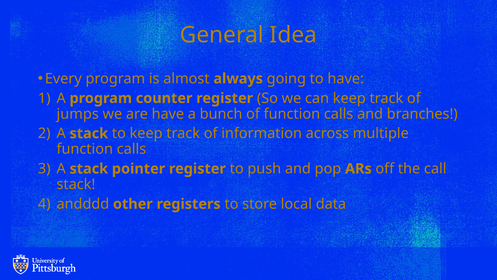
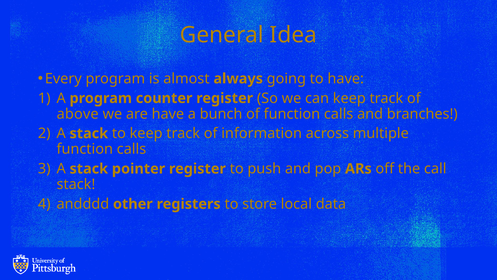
jumps: jumps -> above
